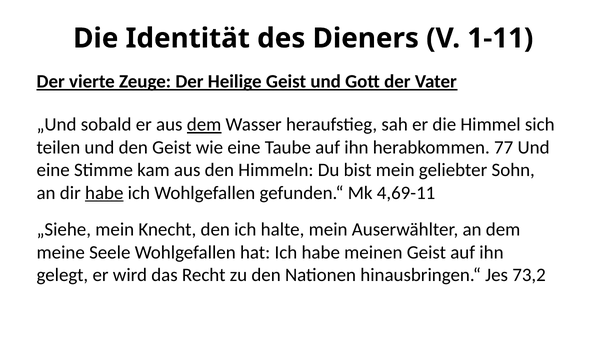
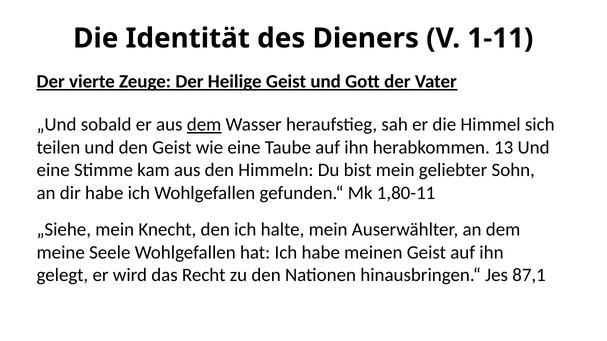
77: 77 -> 13
habe at (104, 193) underline: present -> none
4,69-11: 4,69-11 -> 1,80-11
73,2: 73,2 -> 87,1
